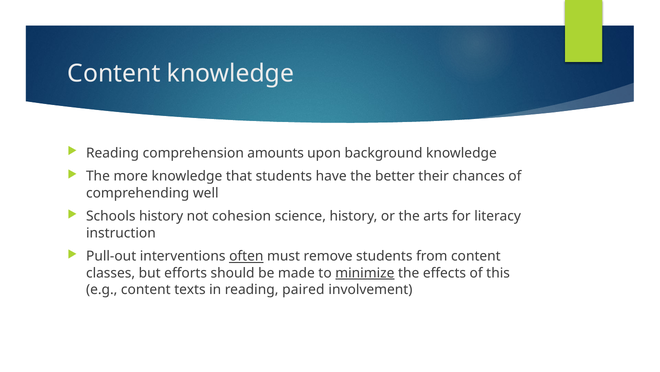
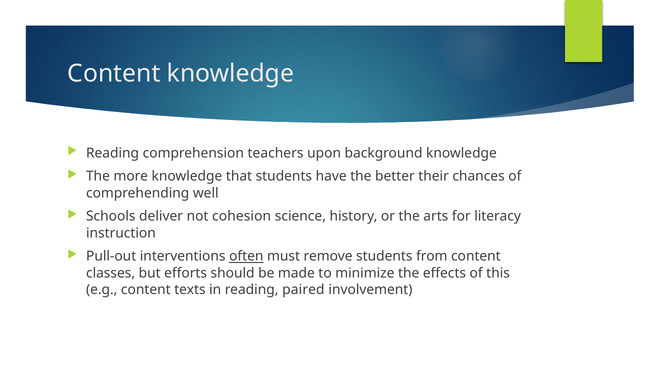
amounts: amounts -> teachers
Schools history: history -> deliver
minimize underline: present -> none
